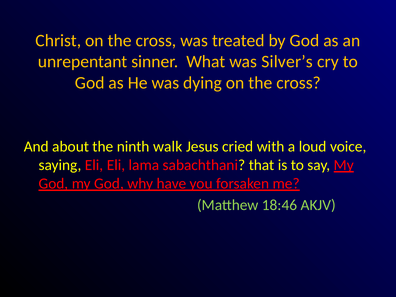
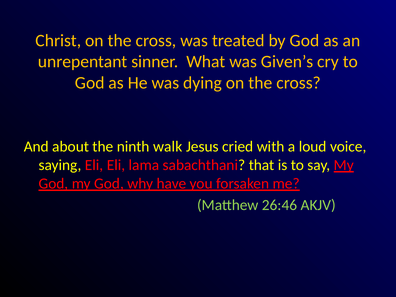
Silver’s: Silver’s -> Given’s
18:46: 18:46 -> 26:46
